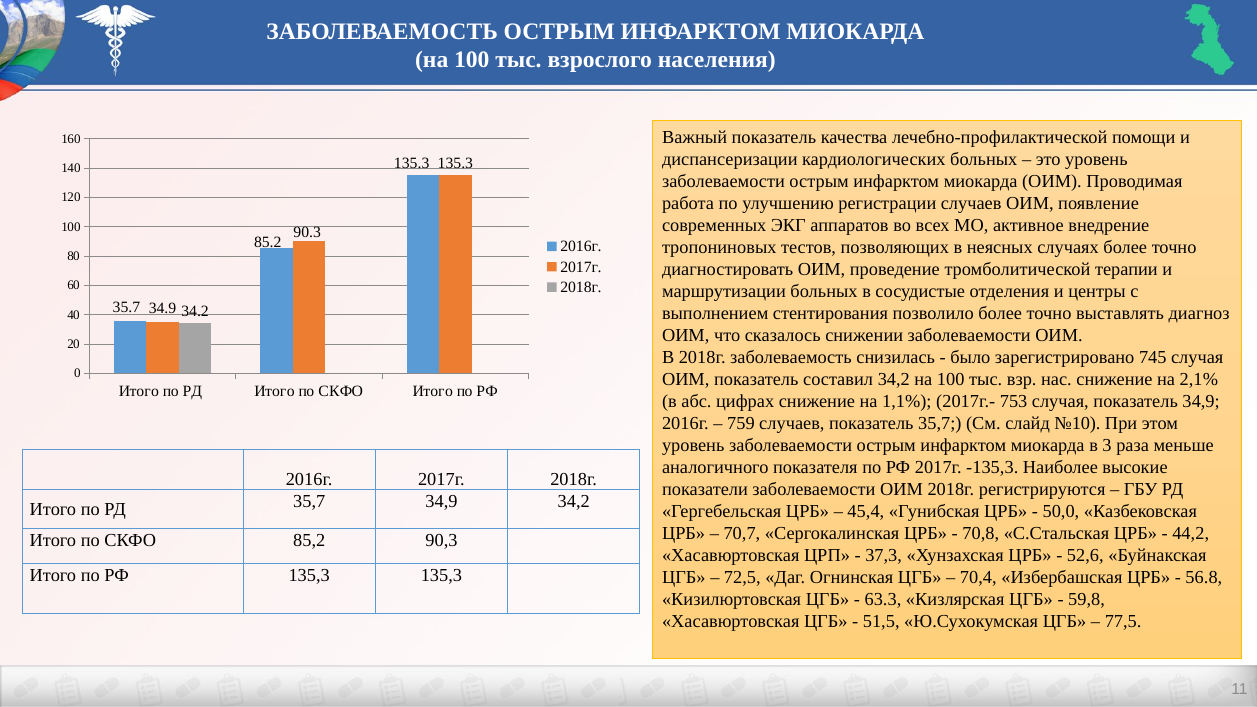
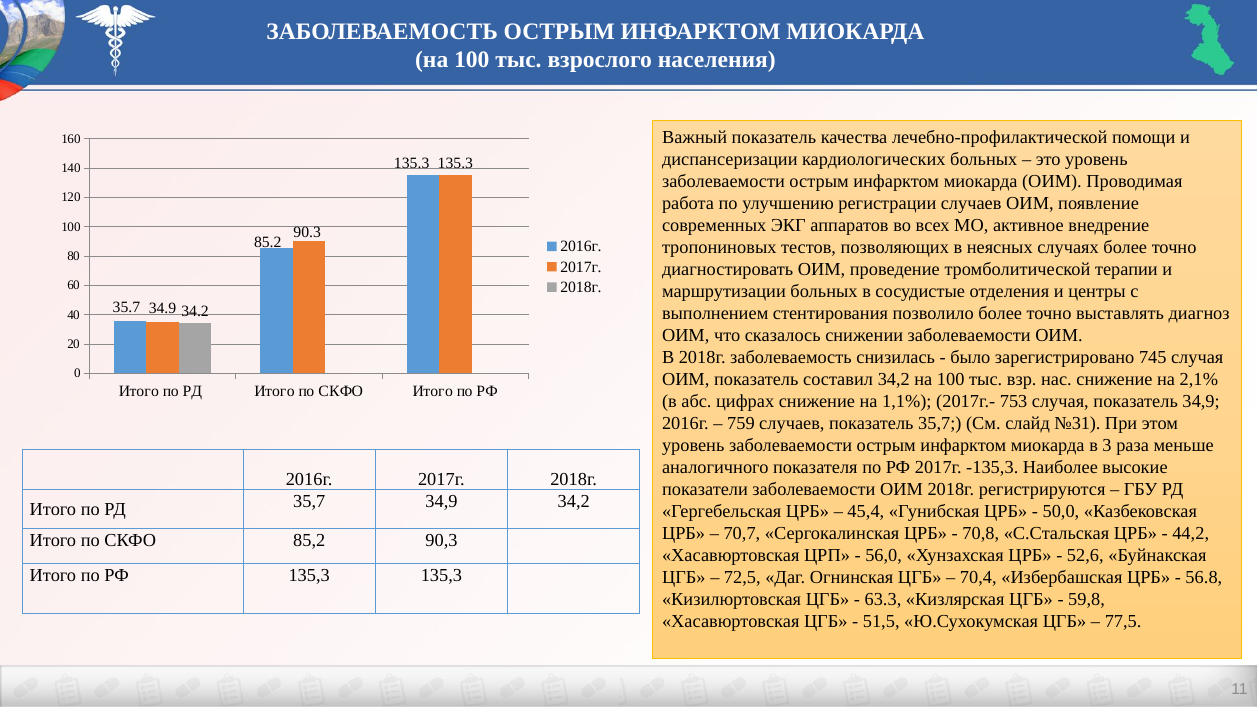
№10: №10 -> №31
37,3: 37,3 -> 56,0
